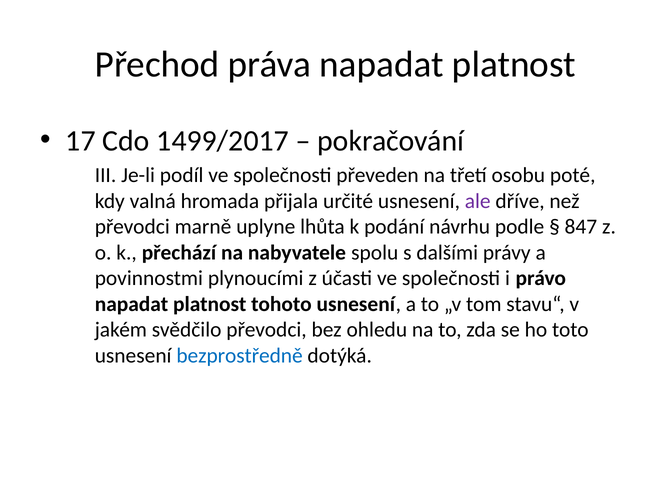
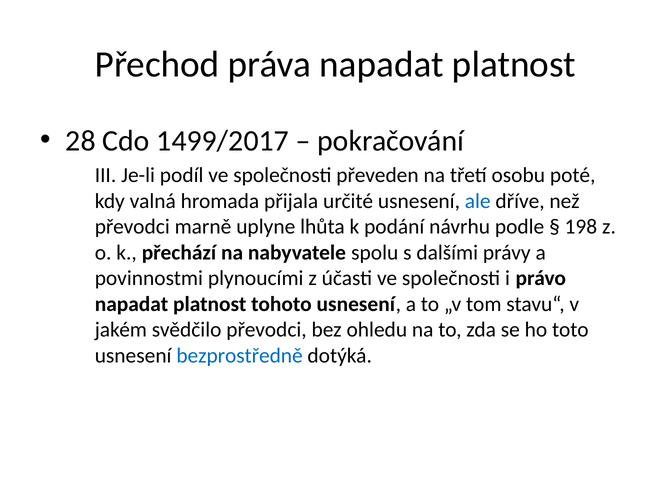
17: 17 -> 28
ale colour: purple -> blue
847: 847 -> 198
